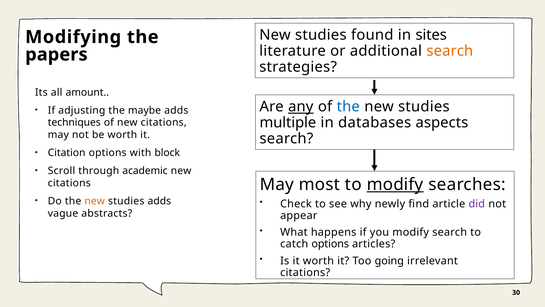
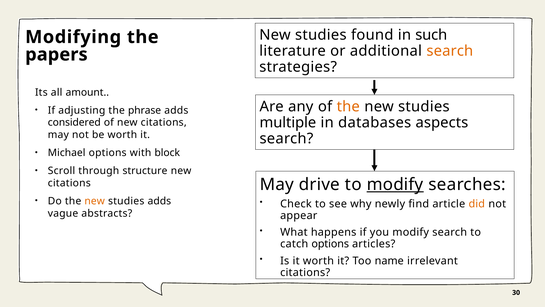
sites: sites -> such
any underline: present -> none
the at (348, 107) colour: blue -> orange
maybe: maybe -> phrase
techniques: techniques -> considered
Citation: Citation -> Michael
academic: academic -> structure
most: most -> drive
did colour: purple -> orange
going: going -> name
